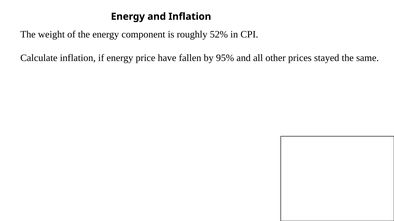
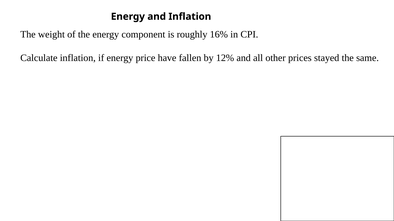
52%: 52% -> 16%
95%: 95% -> 12%
